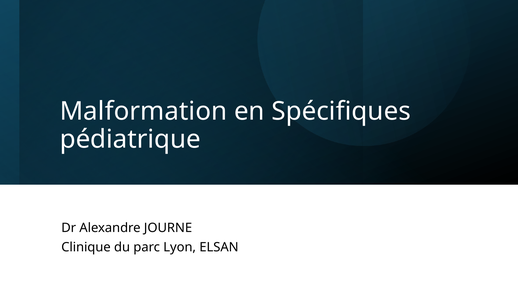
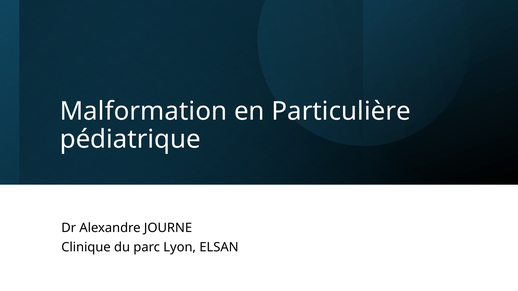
Spécifiques: Spécifiques -> Particulière
